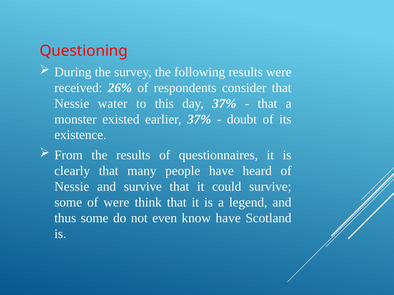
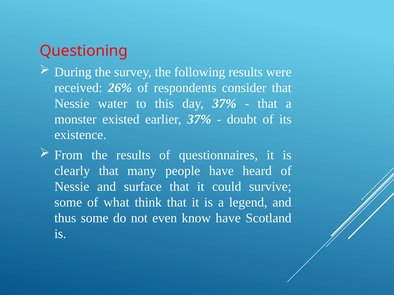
and survive: survive -> surface
of were: were -> what
